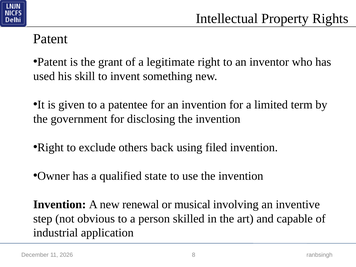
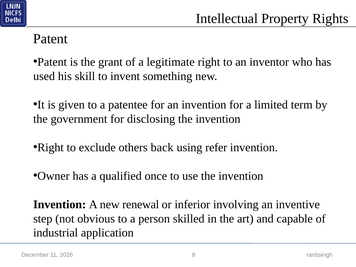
filed: filed -> refer
state: state -> once
musical: musical -> inferior
